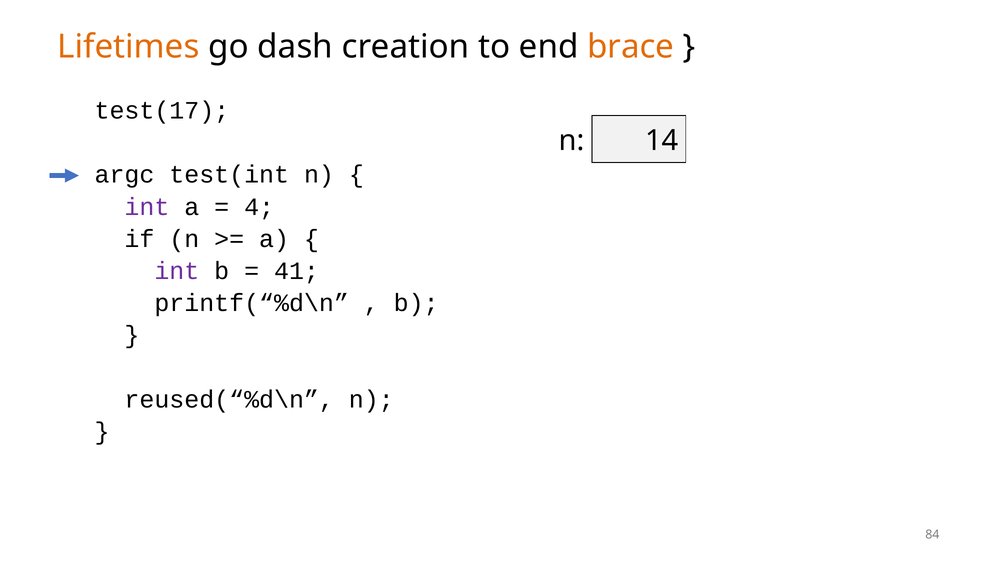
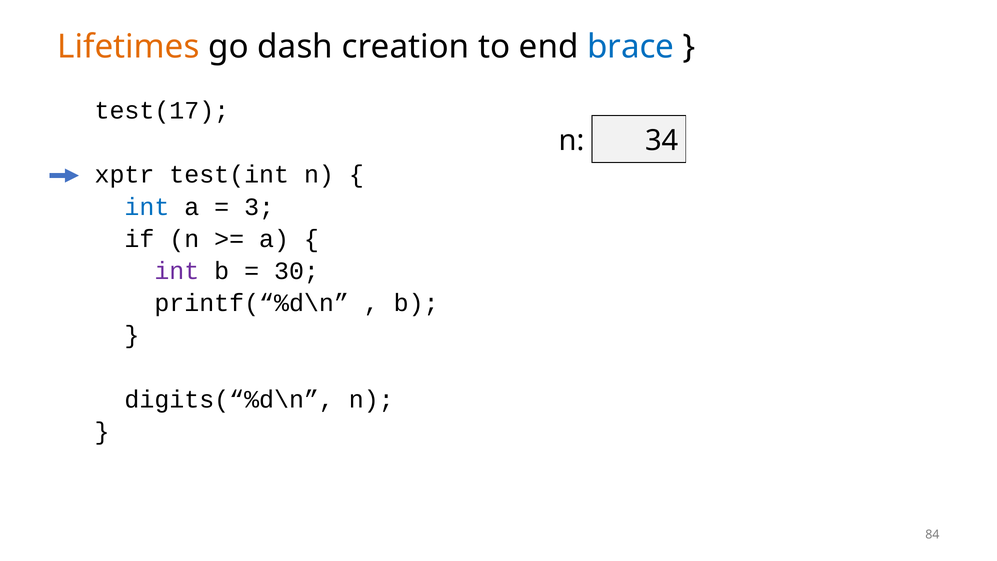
brace colour: orange -> blue
14: 14 -> 34
argc: argc -> xptr
int at (147, 207) colour: purple -> blue
4: 4 -> 3
41: 41 -> 30
reused(“%d\n: reused(“%d\n -> digits(“%d\n
